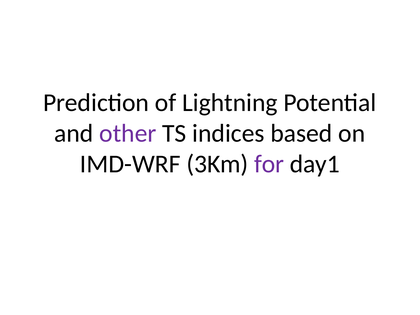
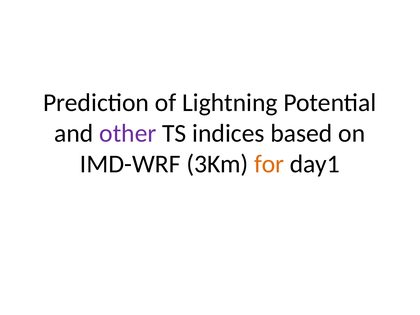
for colour: purple -> orange
